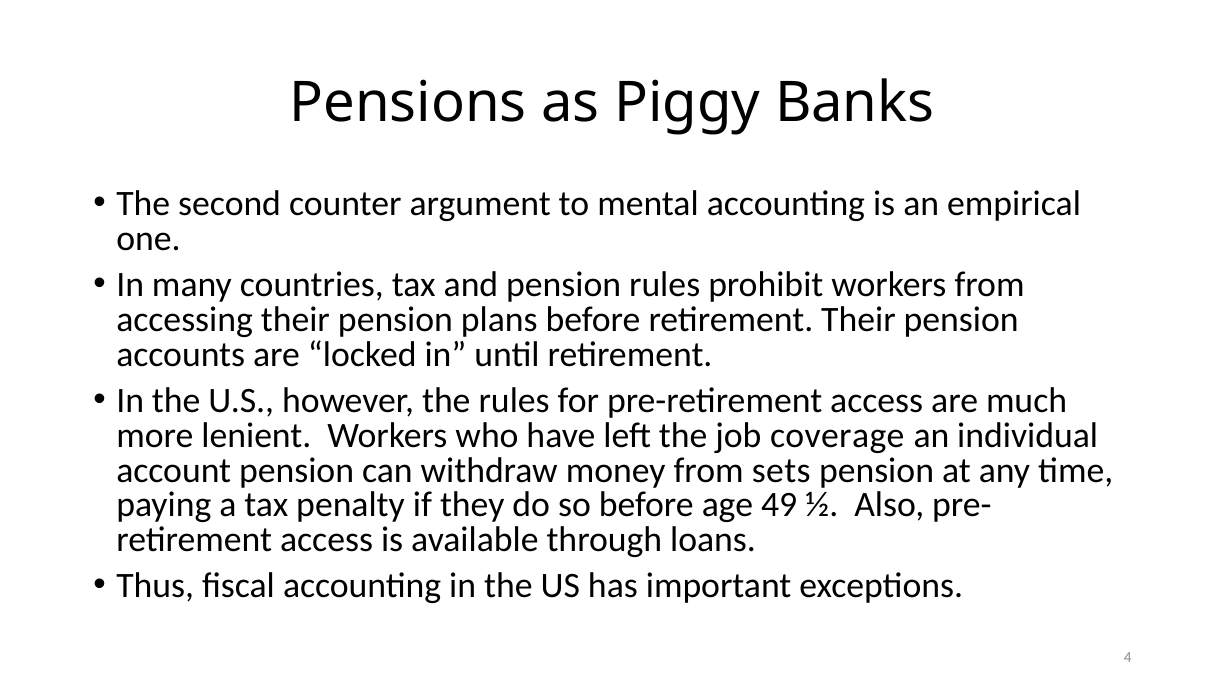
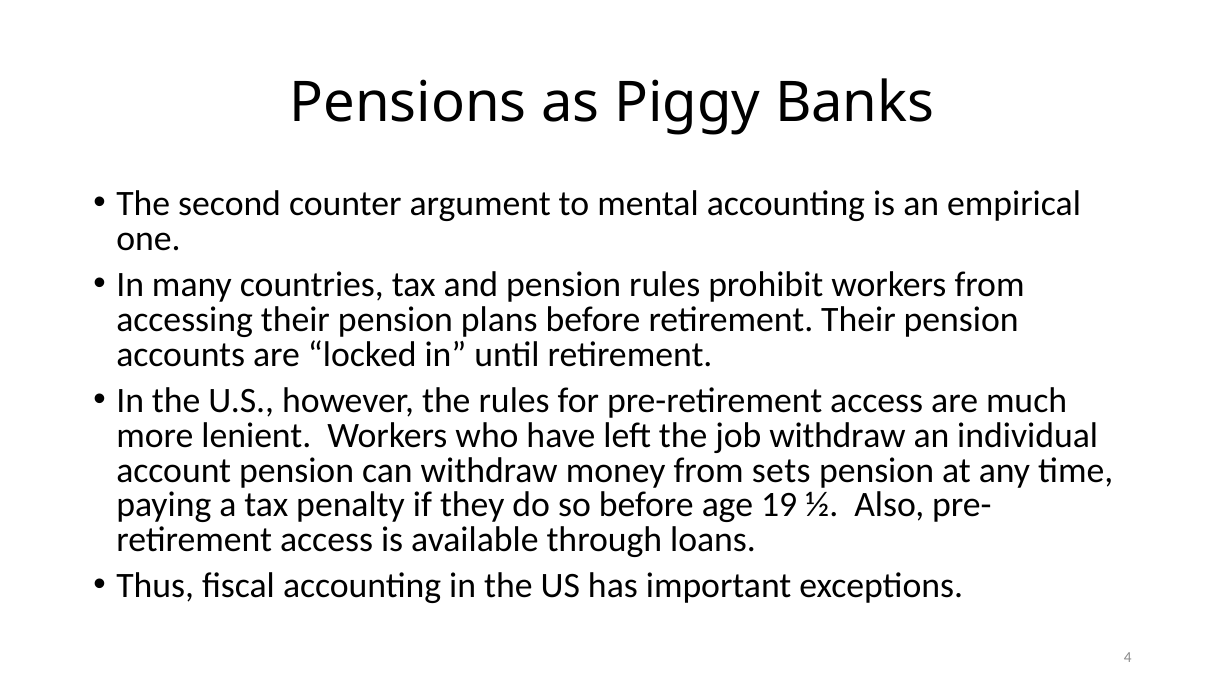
job coverage: coverage -> withdraw
49: 49 -> 19
